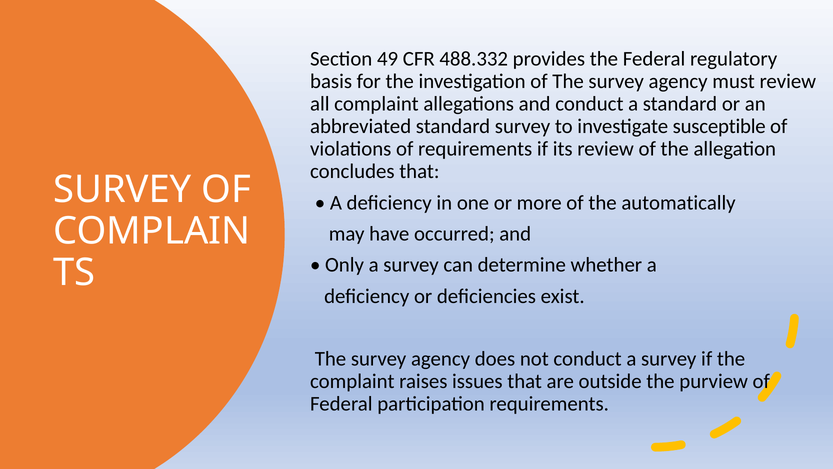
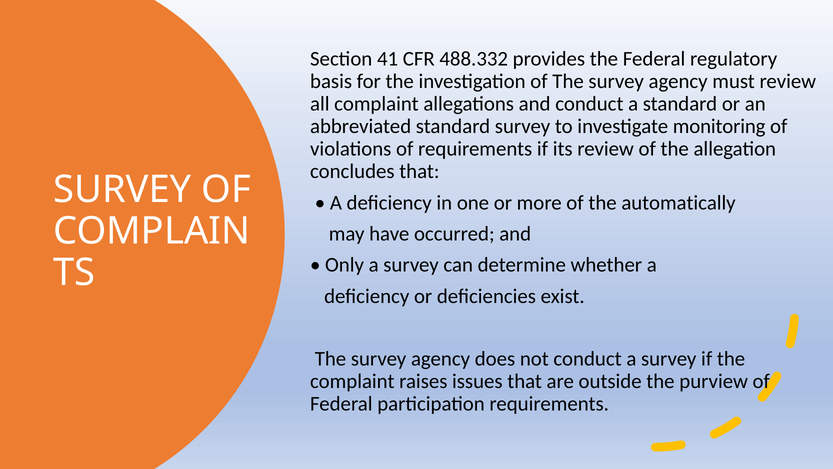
49: 49 -> 41
susceptible: susceptible -> monitoring
